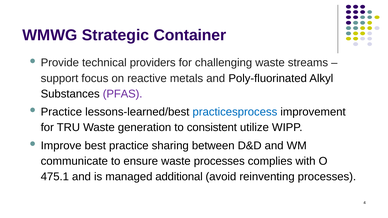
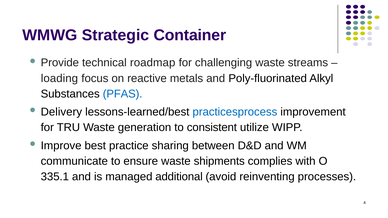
providers: providers -> roadmap
support: support -> loading
PFAS colour: purple -> blue
Practice at (61, 112): Practice -> Delivery
waste processes: processes -> shipments
475.1: 475.1 -> 335.1
